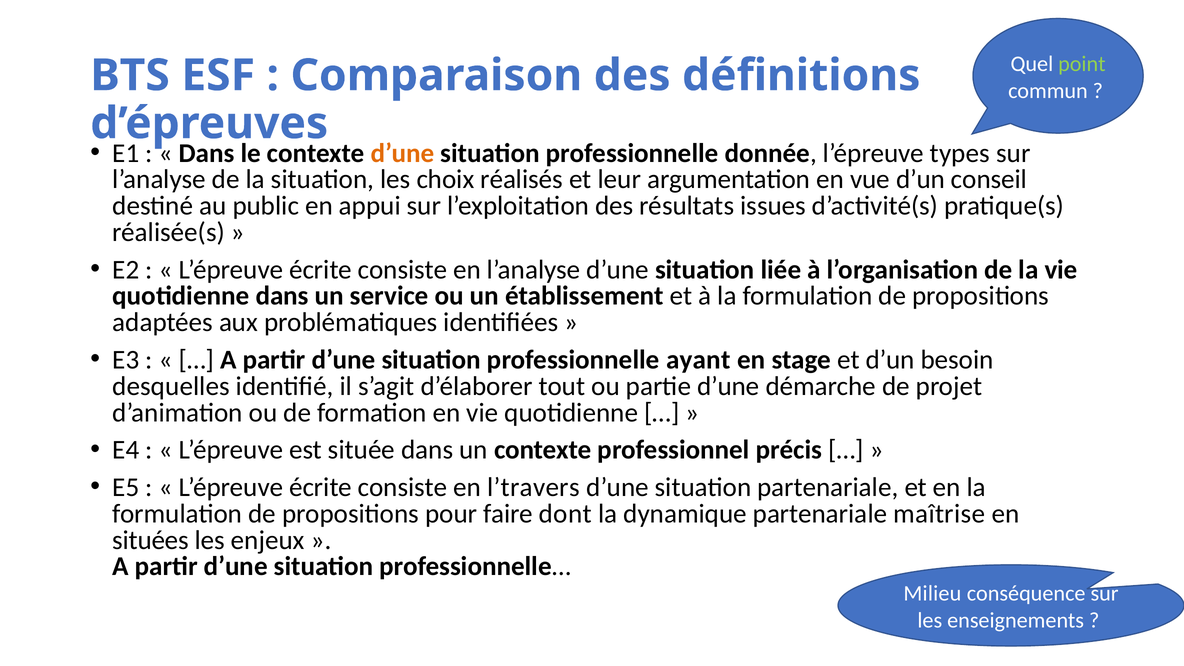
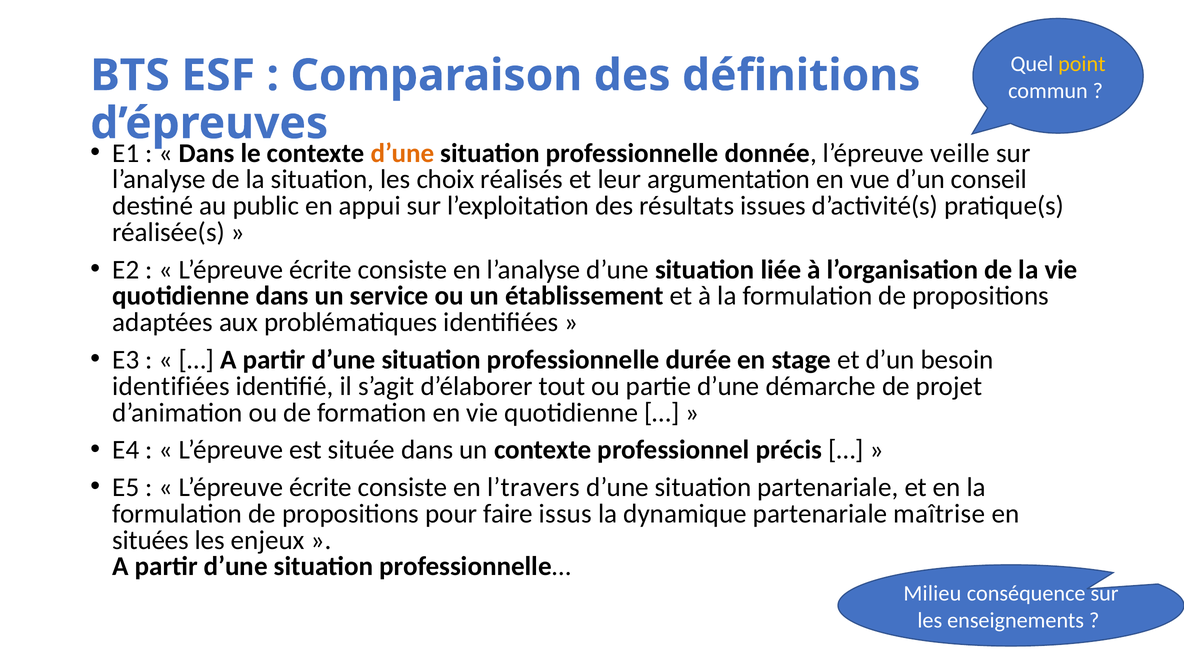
point colour: light green -> yellow
types: types -> veille
ayant: ayant -> durée
desquelles at (171, 386): desquelles -> identifiées
dont: dont -> issus
